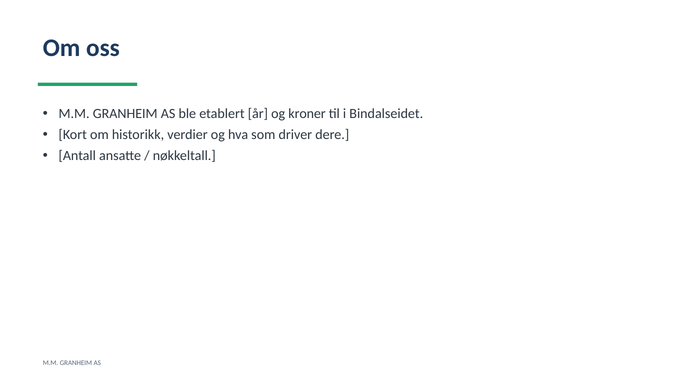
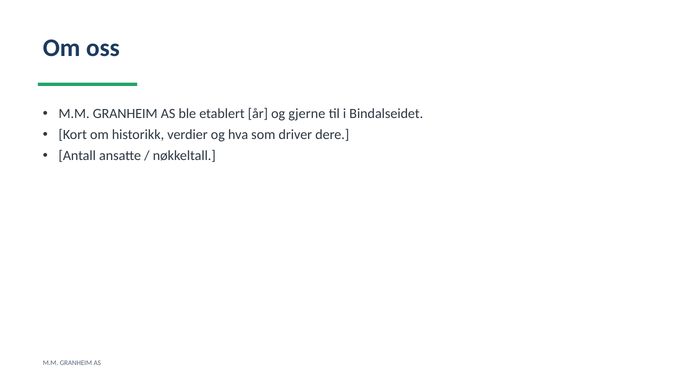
kroner: kroner -> gjerne
